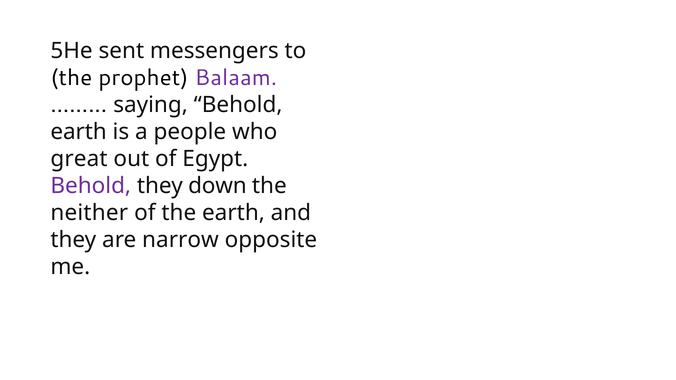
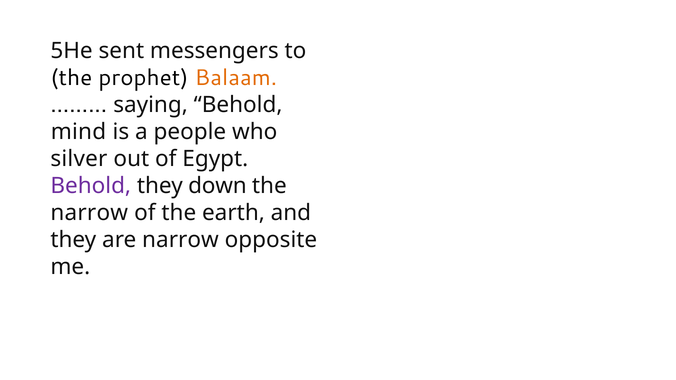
Balaam colour: purple -> orange
earth at (79, 132): earth -> mind
great: great -> silver
neither at (89, 213): neither -> narrow
